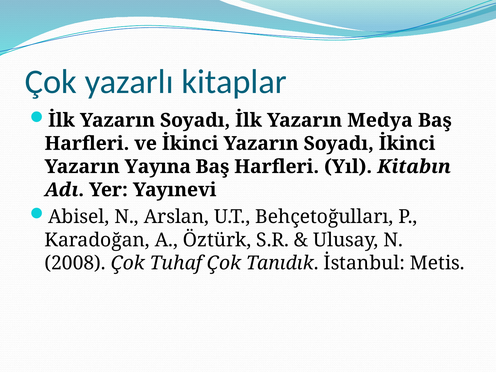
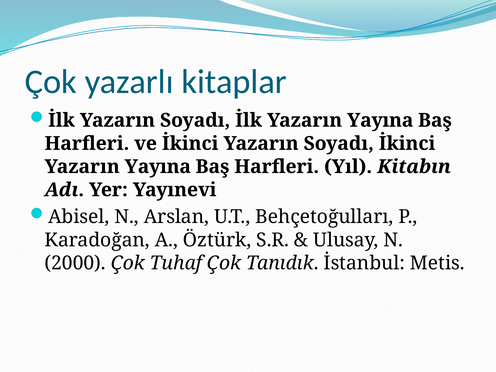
İlk Yazarın Medya: Medya -> Yayına
2008: 2008 -> 2000
